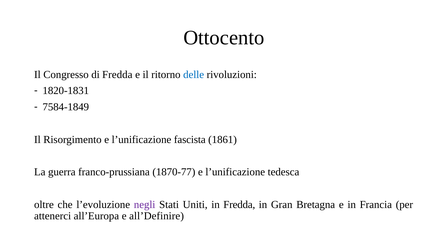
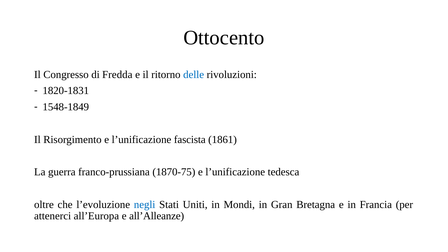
7584-1849: 7584-1849 -> 1548-1849
1870-77: 1870-77 -> 1870-75
negli colour: purple -> blue
in Fredda: Fredda -> Mondi
all’Definire: all’Definire -> all’Alleanze
